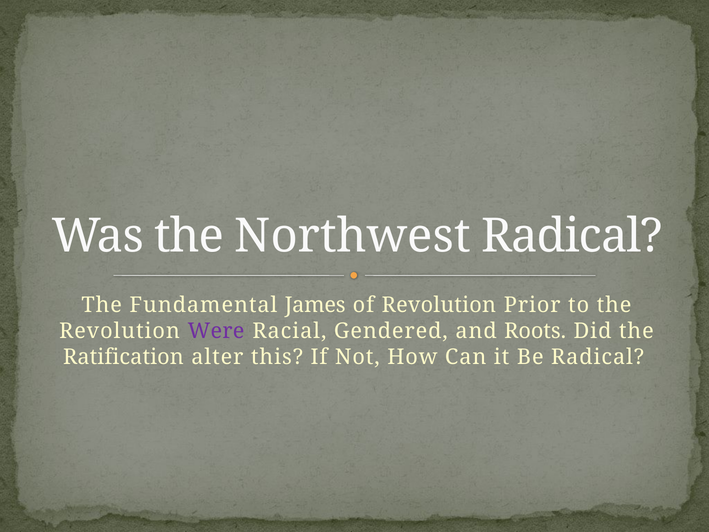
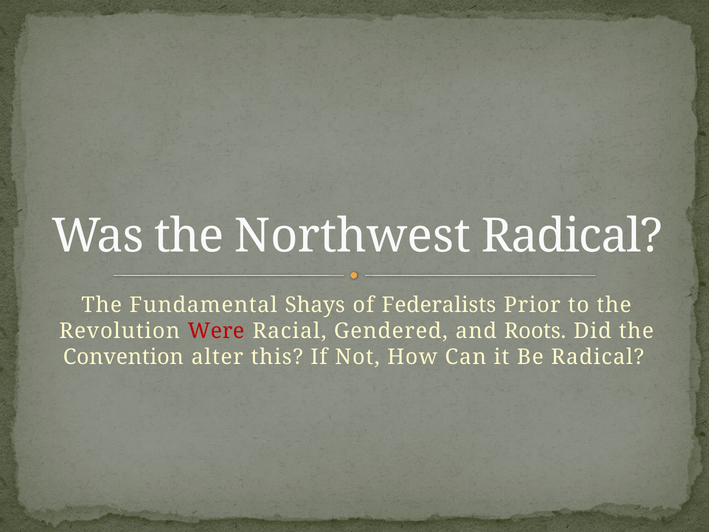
James: James -> Shays
of Revolution: Revolution -> Federalists
Were colour: purple -> red
Ratification: Ratification -> Convention
